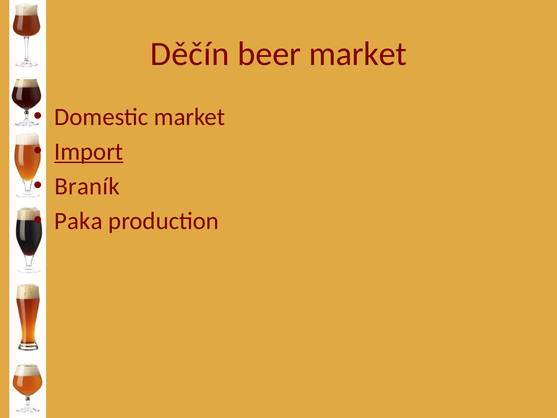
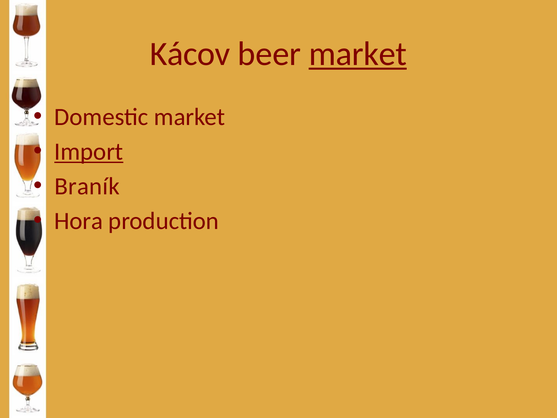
Děčín: Děčín -> Kácov
market at (358, 54) underline: none -> present
Paka: Paka -> Hora
